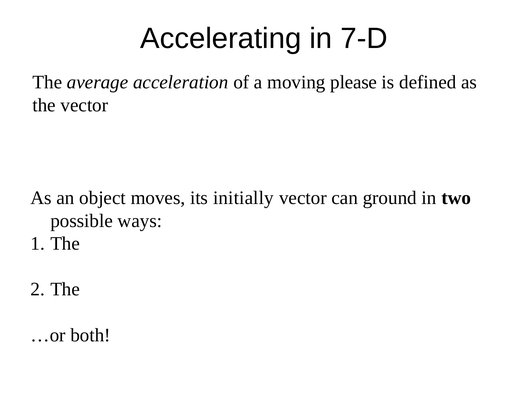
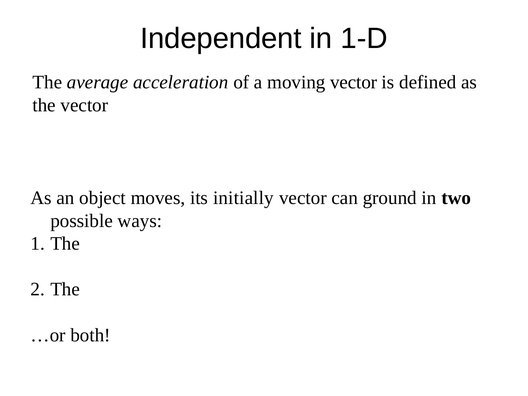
Accelerating: Accelerating -> Independent
7-D: 7-D -> 1-D
moving please: please -> vector
